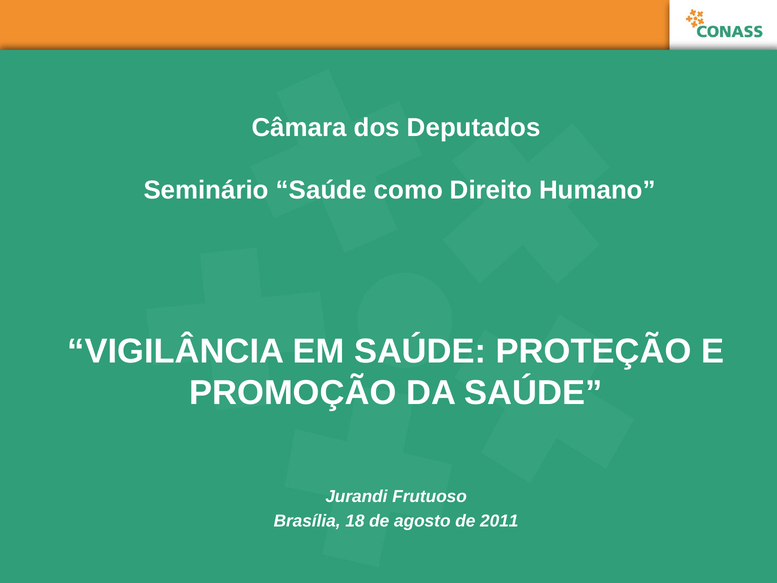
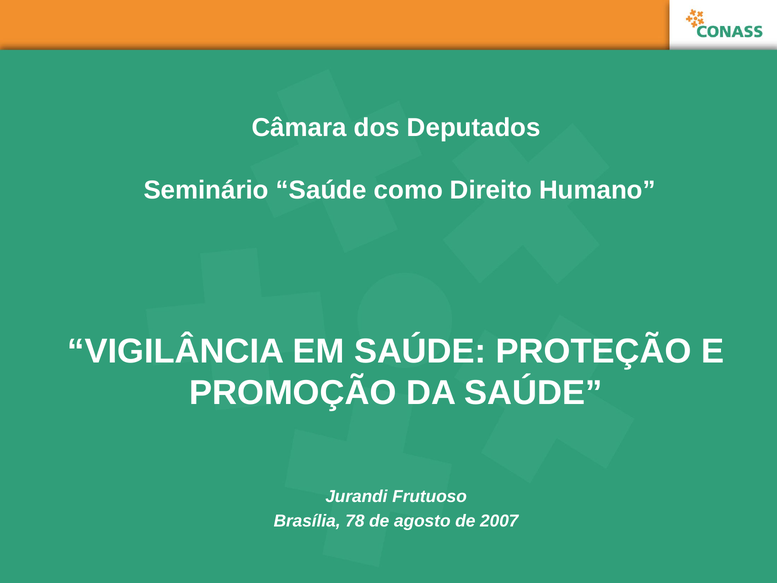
18: 18 -> 78
2011: 2011 -> 2007
